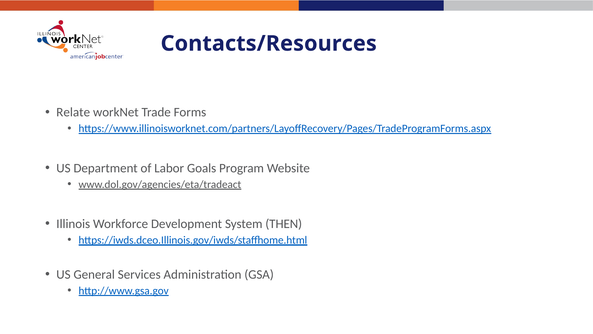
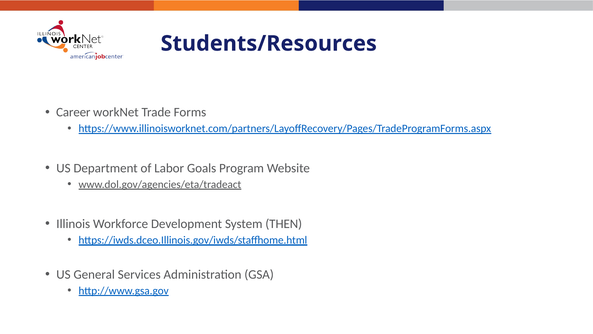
Contacts/Resources: Contacts/Resources -> Students/Resources
Relate: Relate -> Career
